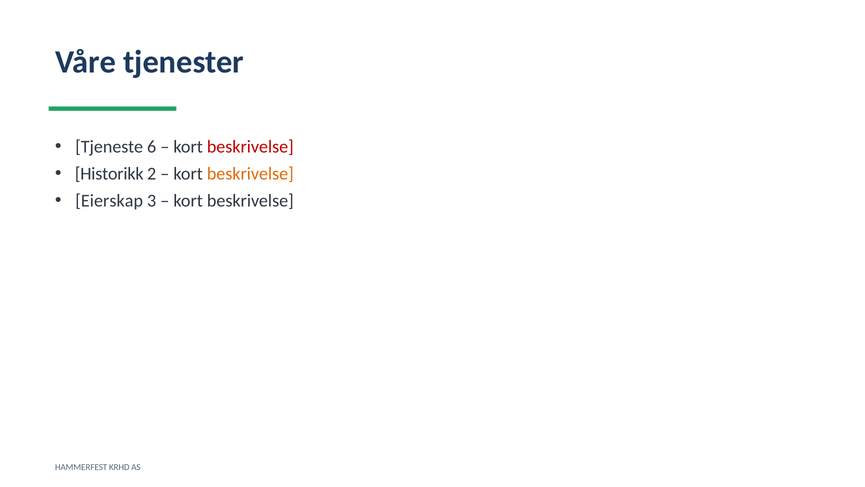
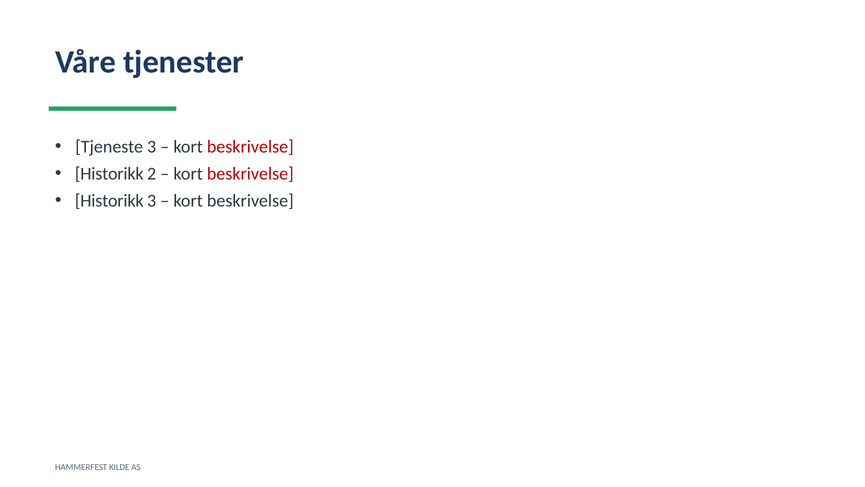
Tjeneste 6: 6 -> 3
beskrivelse at (250, 174) colour: orange -> red
Eierskap at (109, 201): Eierskap -> Historikk
KRHD: KRHD -> KILDE
